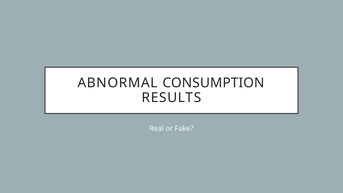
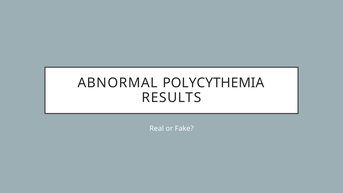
CONSUMPTION: CONSUMPTION -> POLYCYTHEMIA
